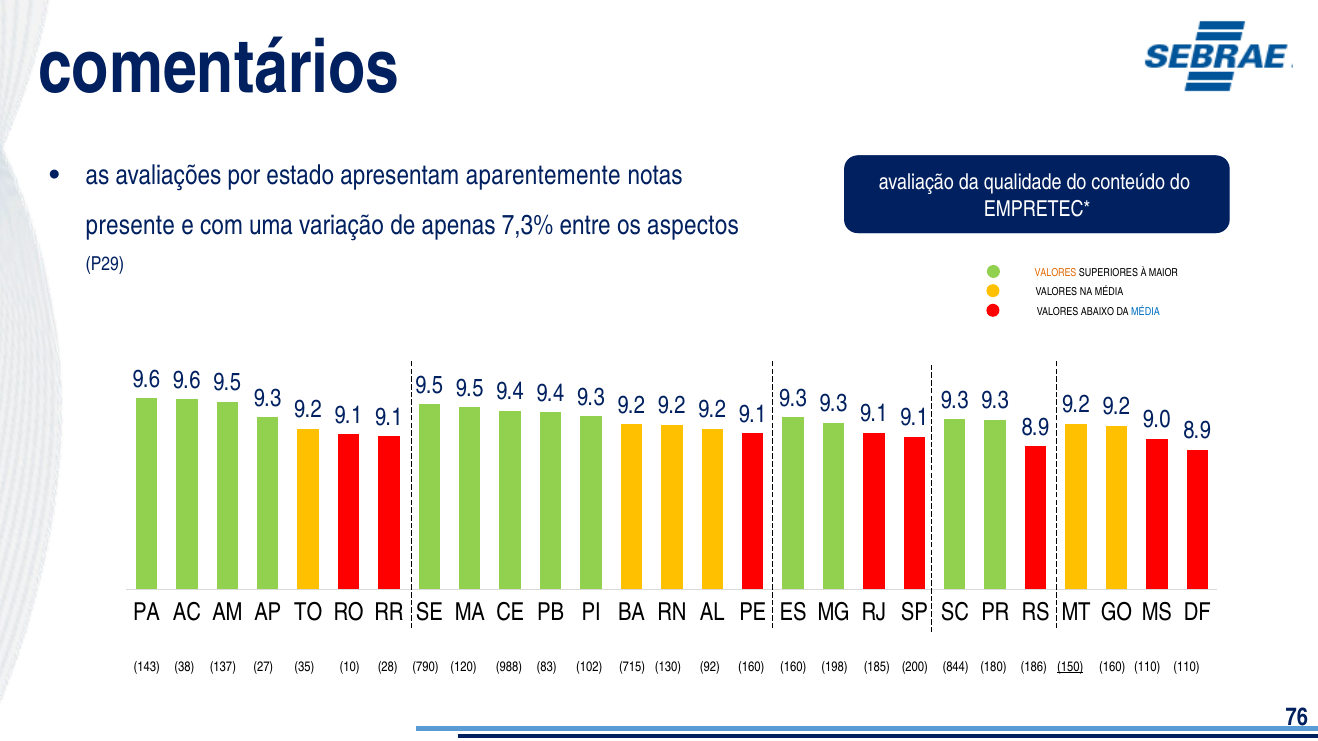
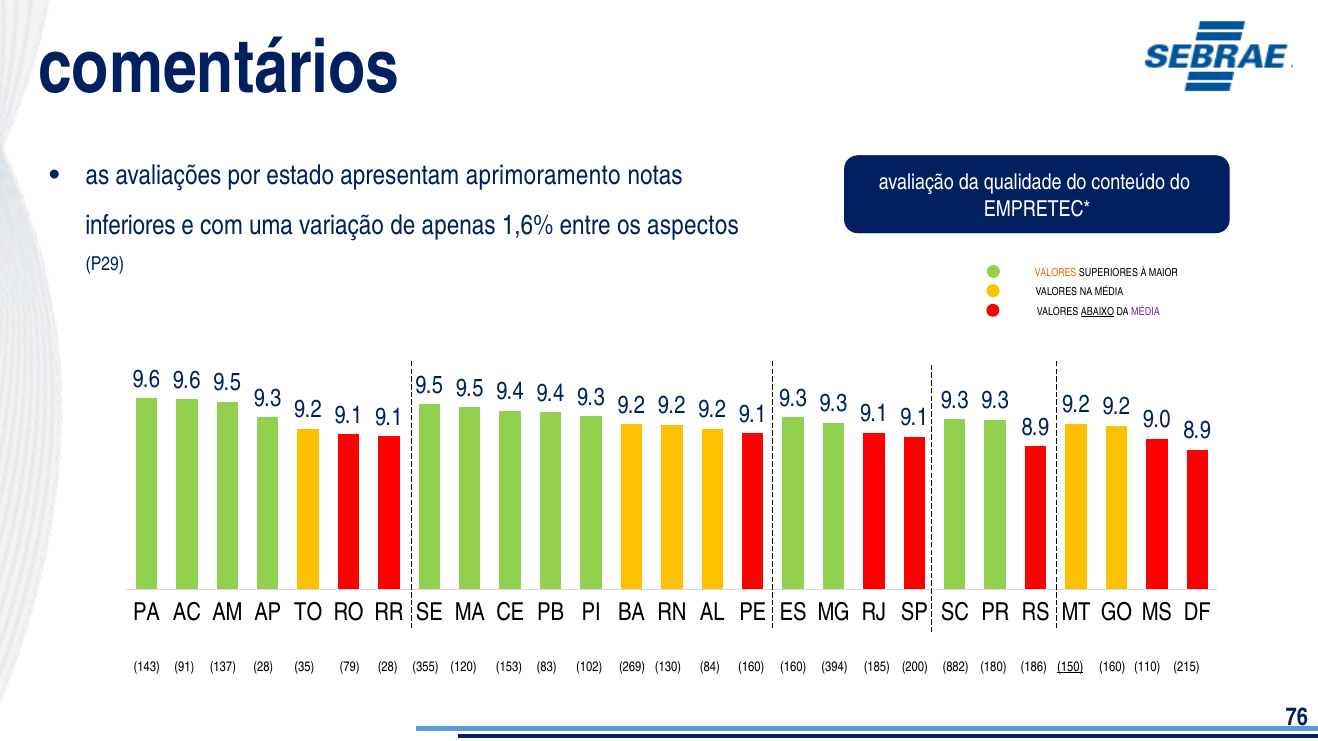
aparentemente: aparentemente -> aprimoramento
presente: presente -> inferiores
7,3%: 7,3% -> 1,6%
ABAIXO underline: none -> present
MÉDIA at (1146, 312) colour: blue -> purple
38: 38 -> 91
137 27: 27 -> 28
10: 10 -> 79
790: 790 -> 355
988: 988 -> 153
715: 715 -> 269
92: 92 -> 84
198: 198 -> 394
844: 844 -> 882
110 110: 110 -> 215
